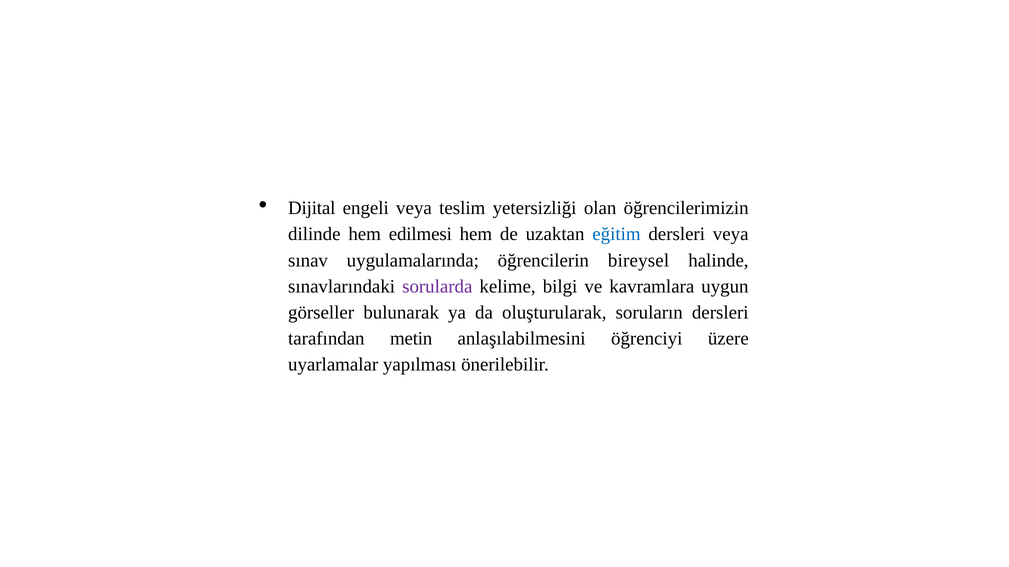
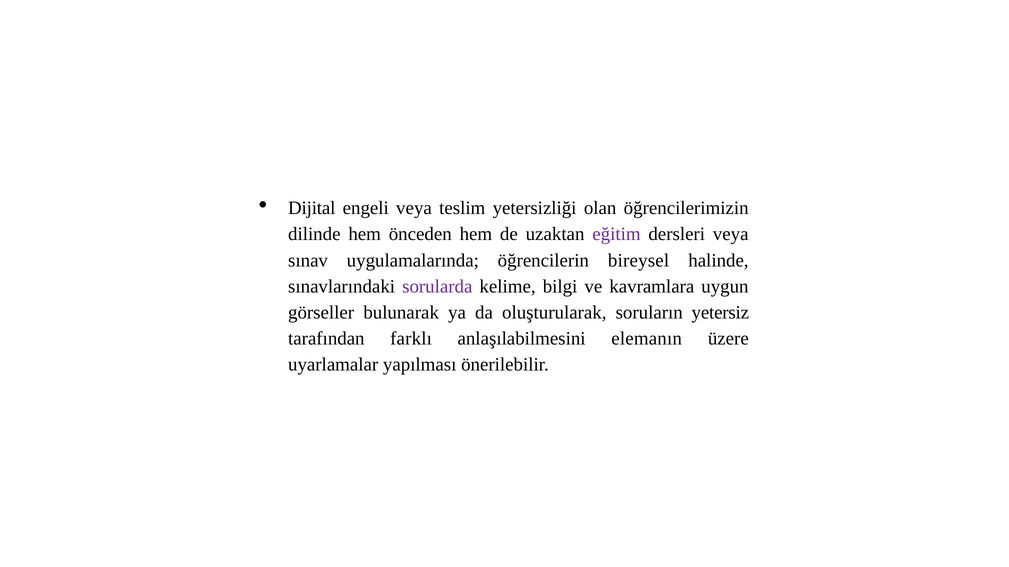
edilmesi: edilmesi -> önceden
eğitim colour: blue -> purple
soruların dersleri: dersleri -> yetersiz
metin: metin -> farklı
öğrenciyi: öğrenciyi -> elemanın
